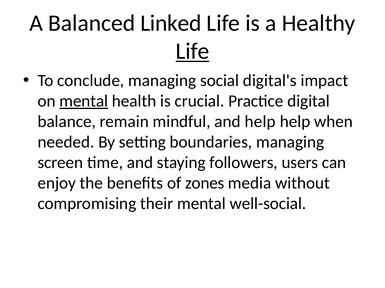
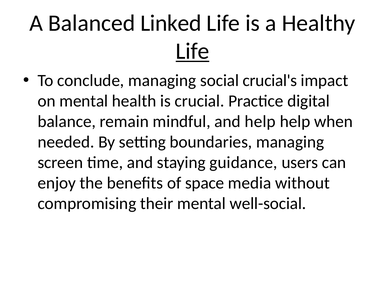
digital's: digital's -> crucial's
mental at (84, 101) underline: present -> none
followers: followers -> guidance
zones: zones -> space
